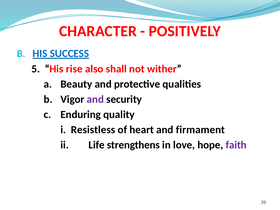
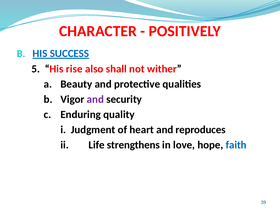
Resistless: Resistless -> Judgment
firmament: firmament -> reproduces
faith colour: purple -> blue
